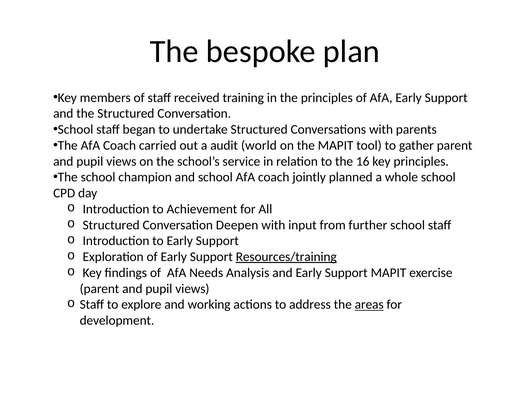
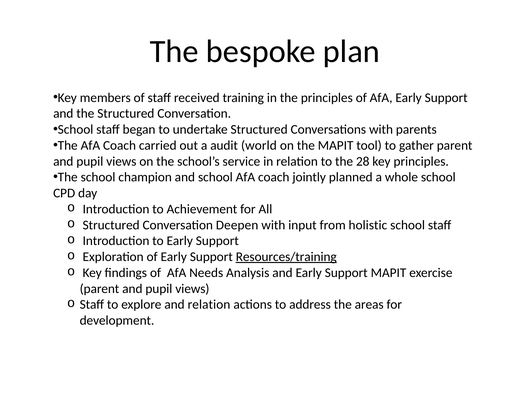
16: 16 -> 28
further: further -> holistic
and working: working -> relation
areas underline: present -> none
